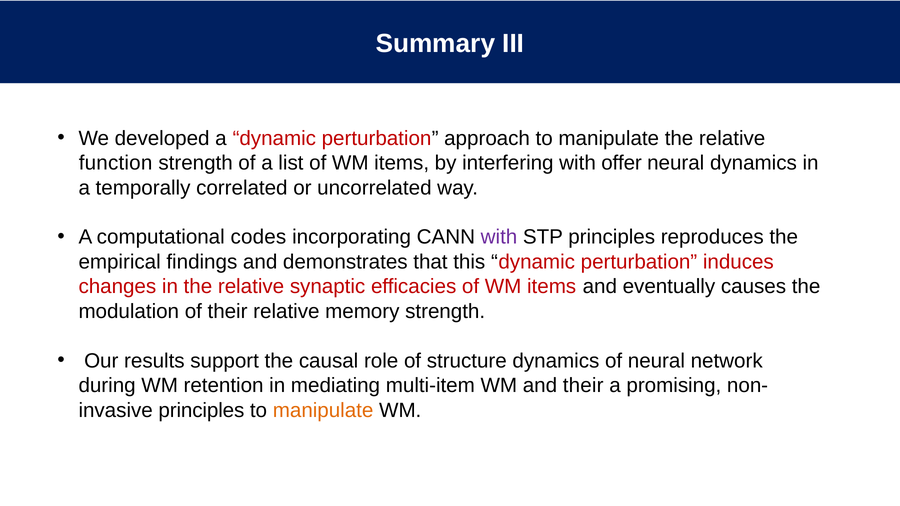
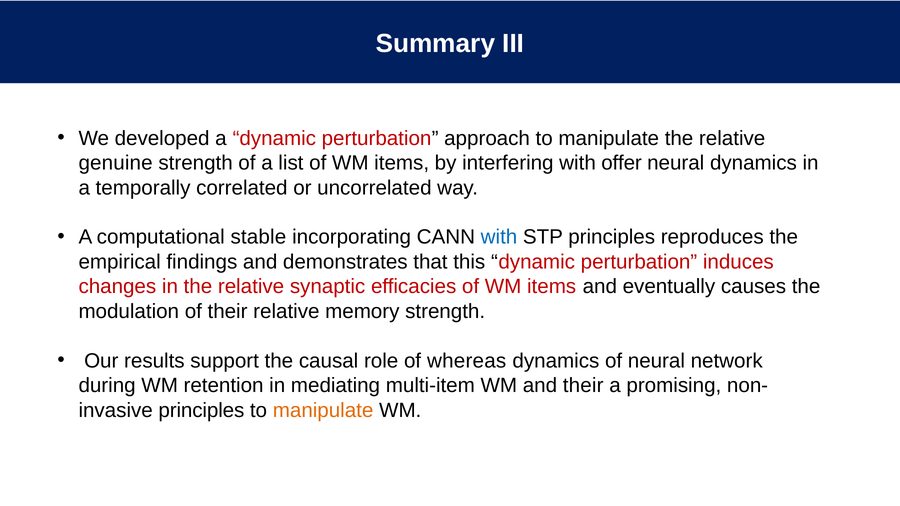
function: function -> genuine
codes: codes -> stable
with at (499, 237) colour: purple -> blue
structure: structure -> whereas
